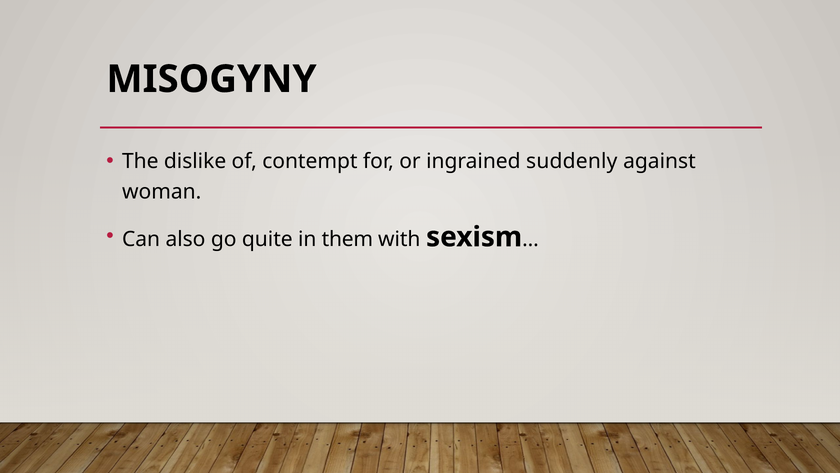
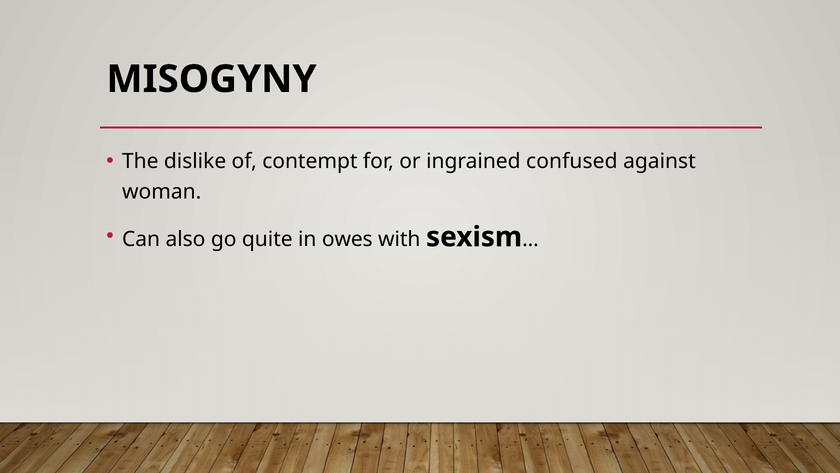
suddenly: suddenly -> confused
them: them -> owes
